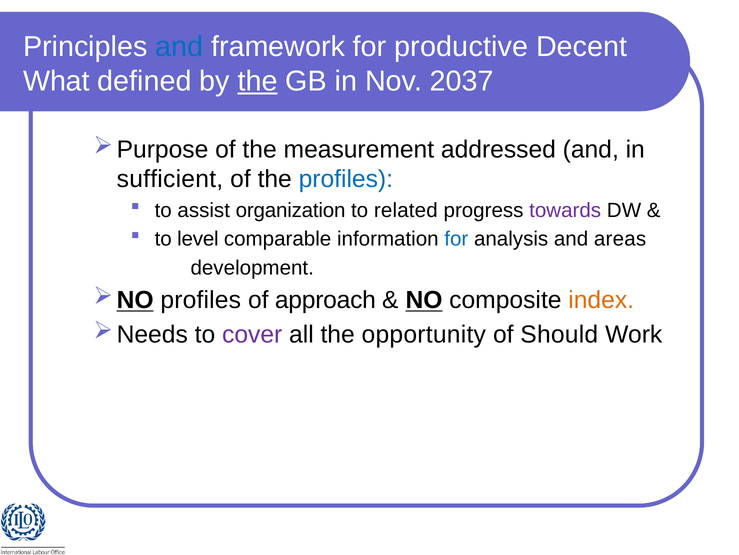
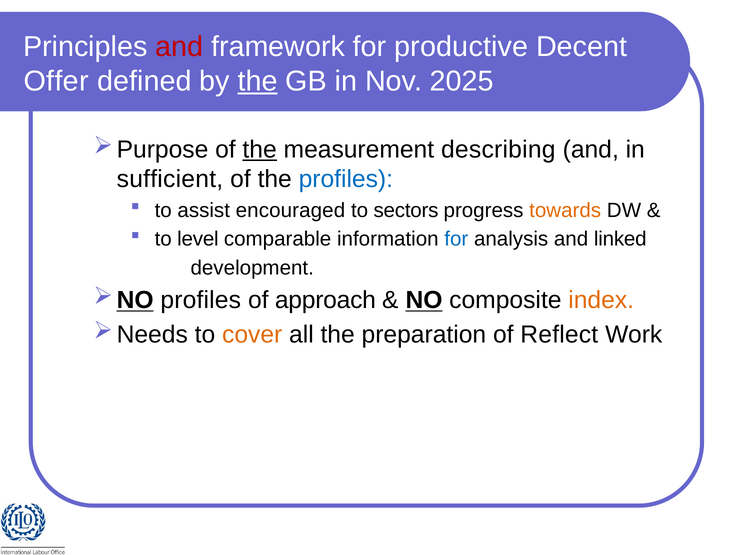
and at (179, 47) colour: blue -> red
What: What -> Offer
2037: 2037 -> 2025
the at (260, 150) underline: none -> present
addressed: addressed -> describing
organization: organization -> encouraged
related: related -> sectors
towards colour: purple -> orange
areas: areas -> linked
cover colour: purple -> orange
opportunity: opportunity -> preparation
Should: Should -> Reflect
